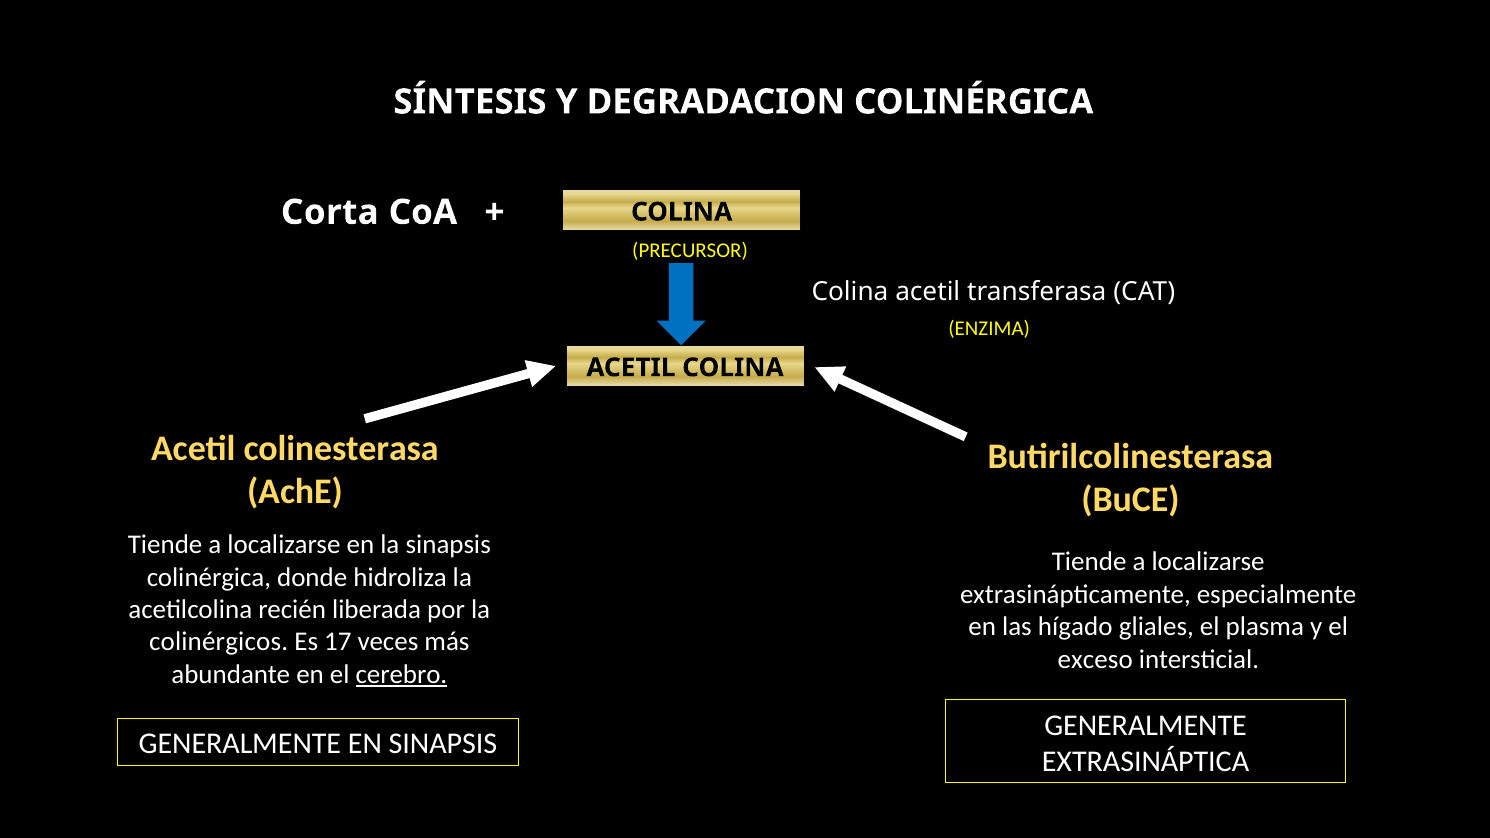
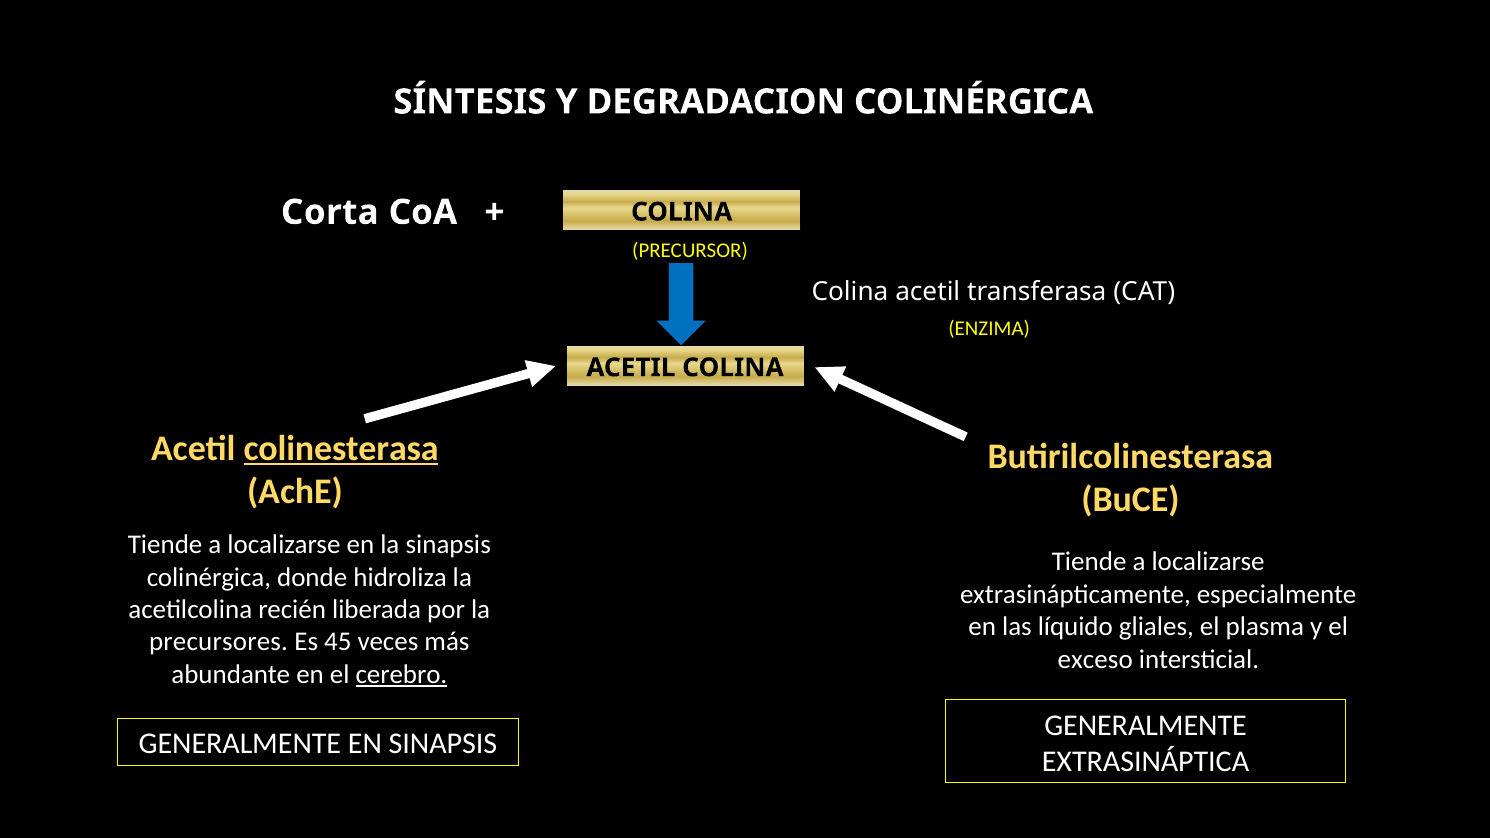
colinesterasa underline: none -> present
hígado: hígado -> líquido
colinérgicos: colinérgicos -> precursores
17: 17 -> 45
